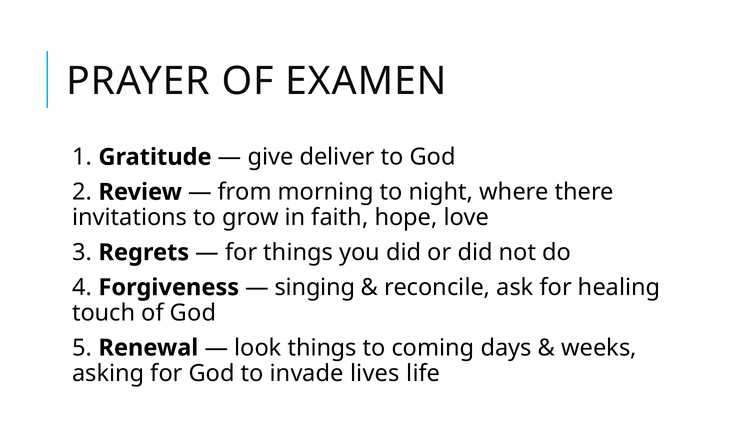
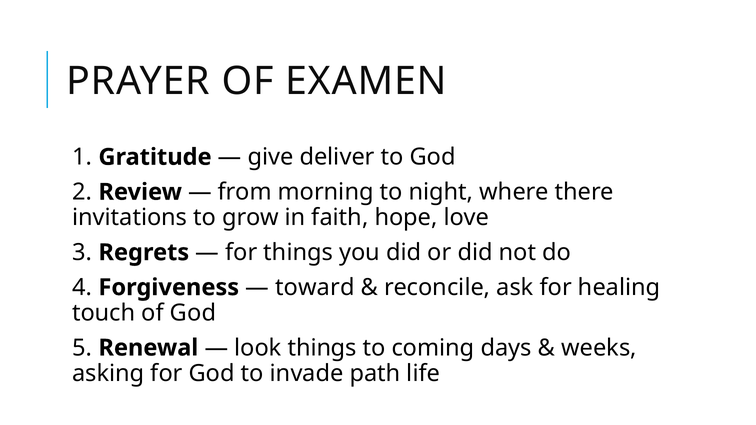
singing: singing -> toward
lives: lives -> path
